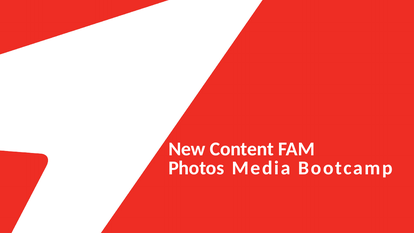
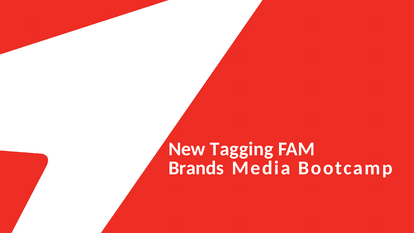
Content: Content -> Tagging
Photos: Photos -> Brands
